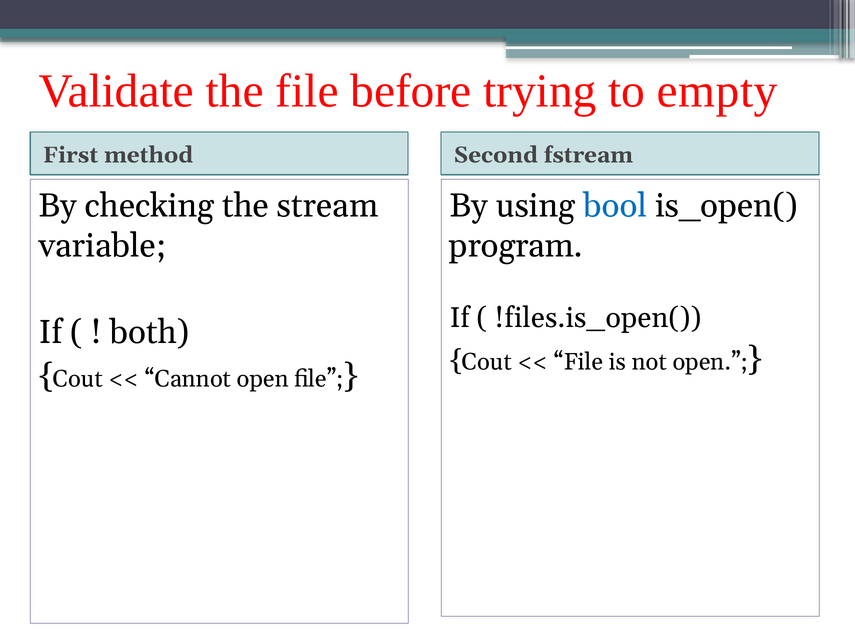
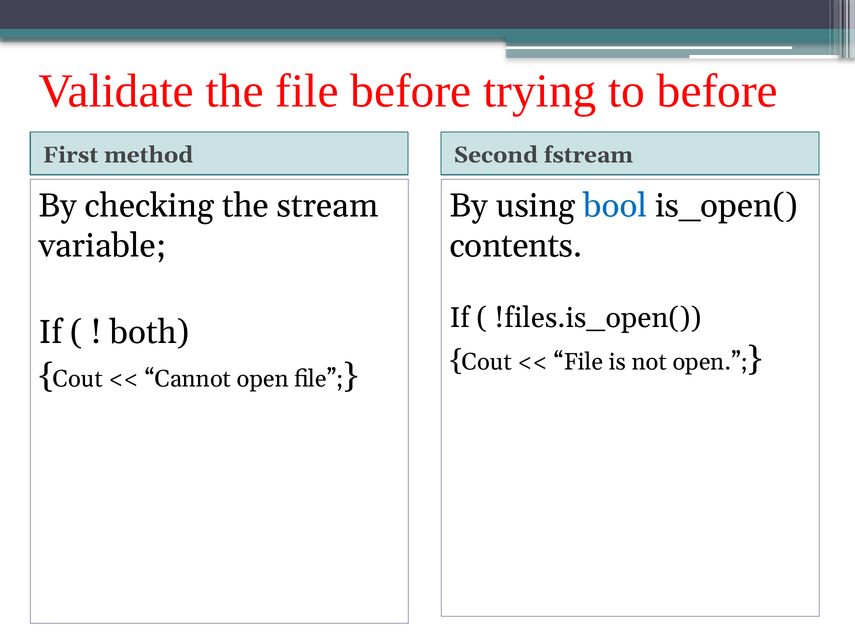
to empty: empty -> before
program: program -> contents
